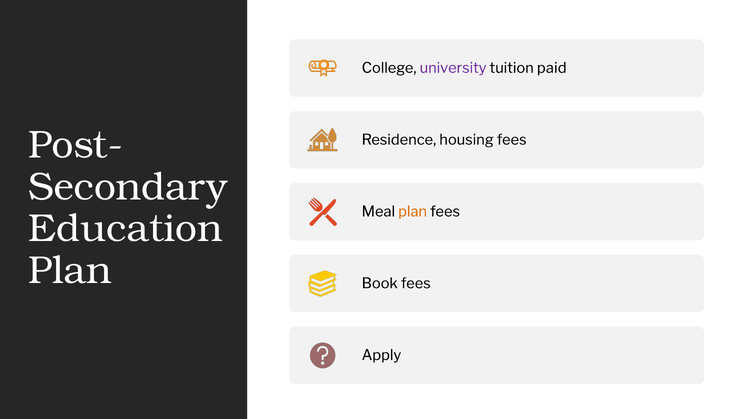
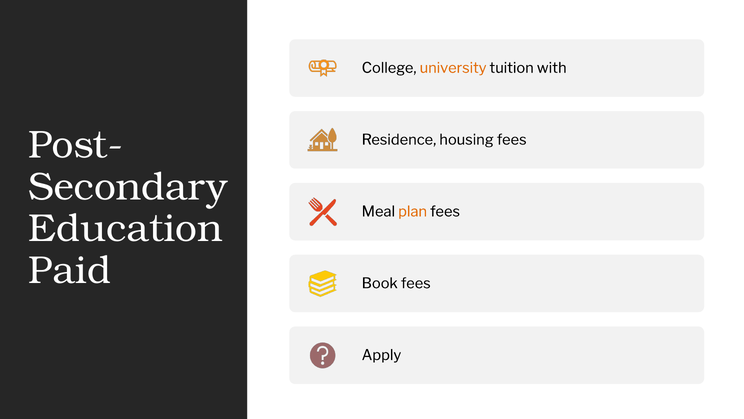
university colour: purple -> orange
paid: paid -> with
Plan at (70, 270): Plan -> Paid
